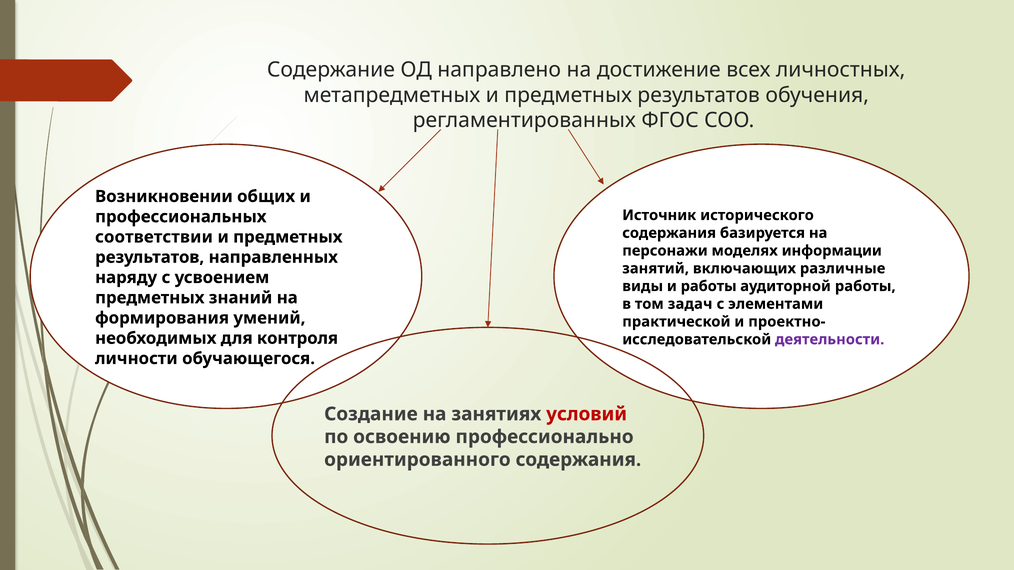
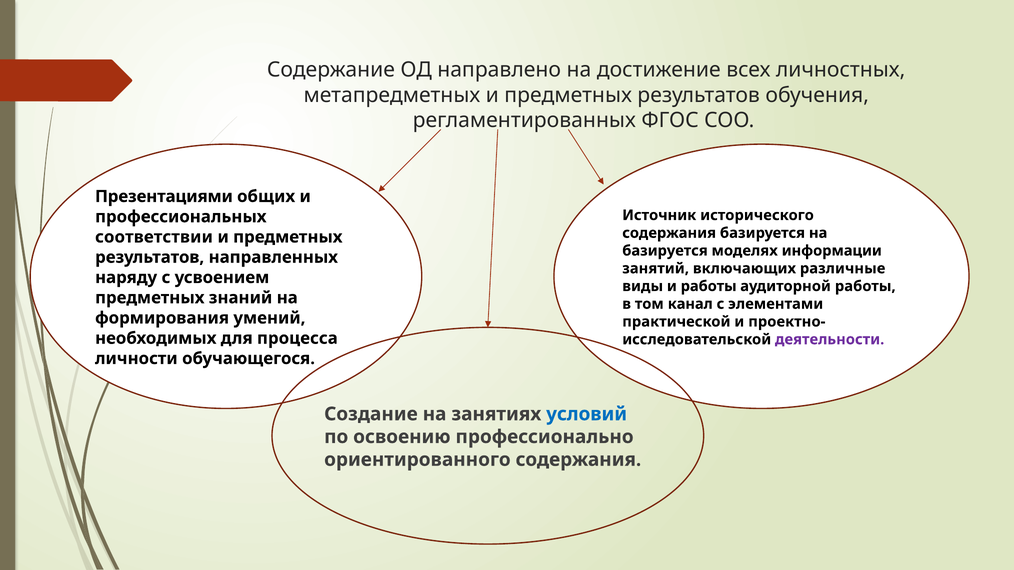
Возникновении: Возникновении -> Презентациями
персонажи at (665, 251): персонажи -> базируется
задач: задач -> канал
контроля: контроля -> процесса
условий colour: red -> blue
